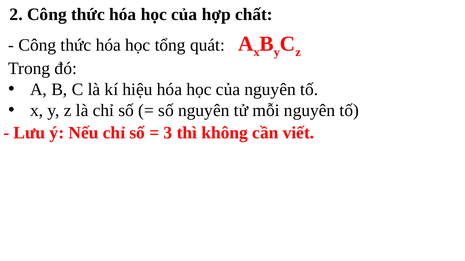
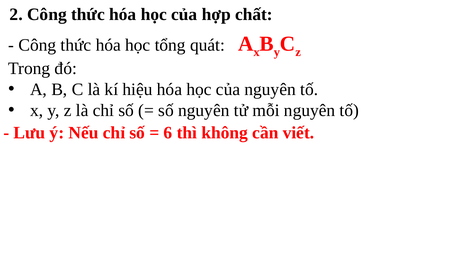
3: 3 -> 6
